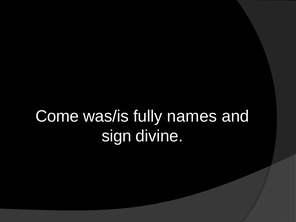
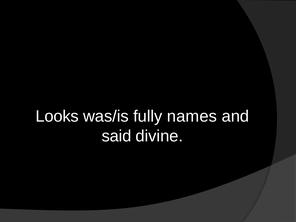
Come: Come -> Looks
sign: sign -> said
